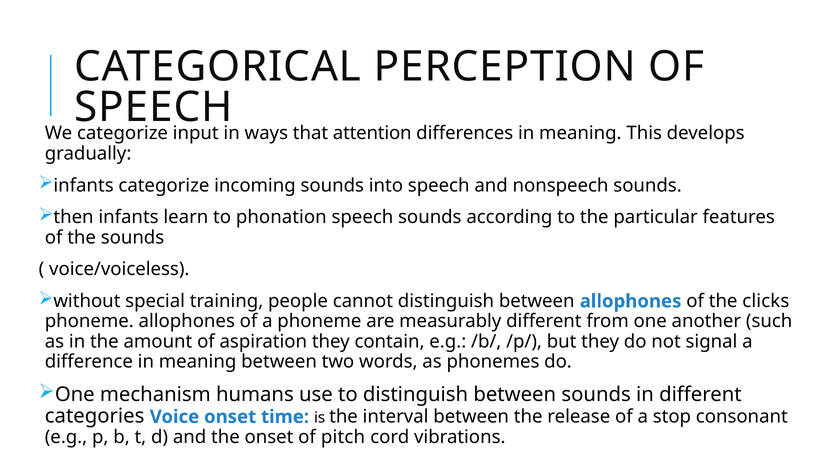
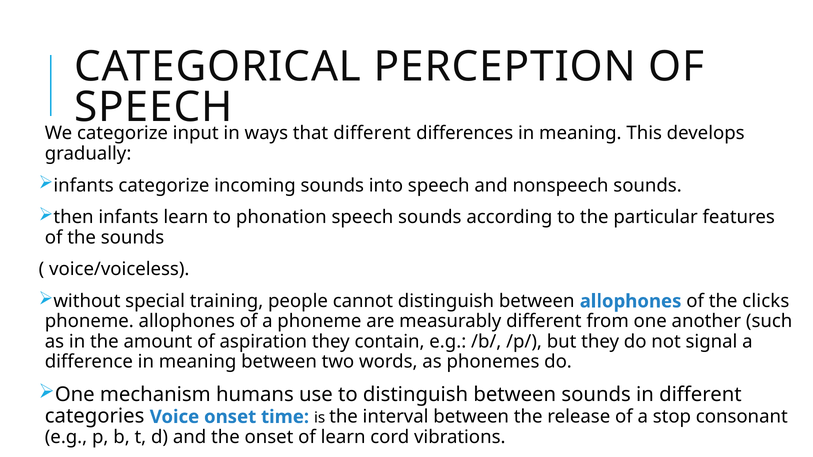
that attention: attention -> different
of pitch: pitch -> learn
